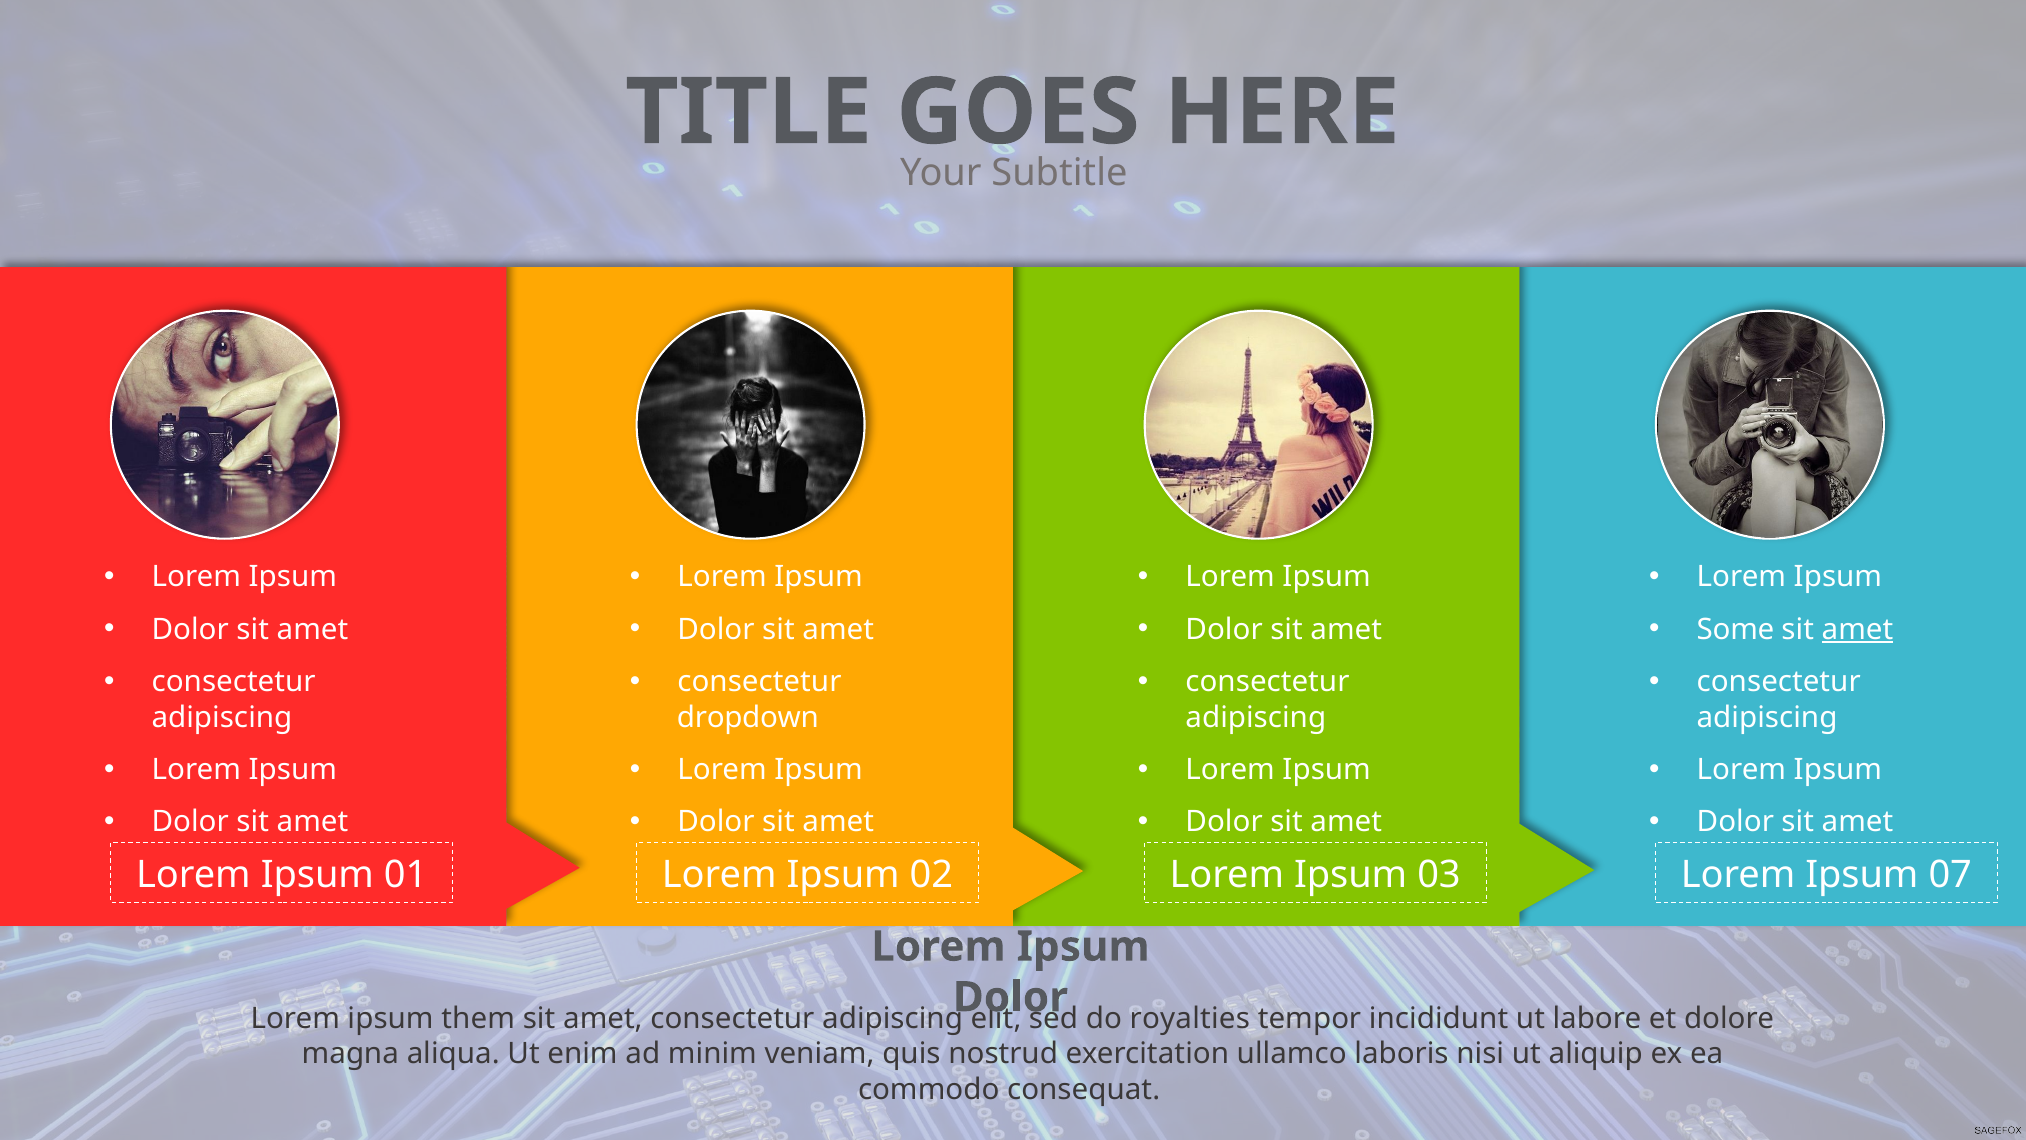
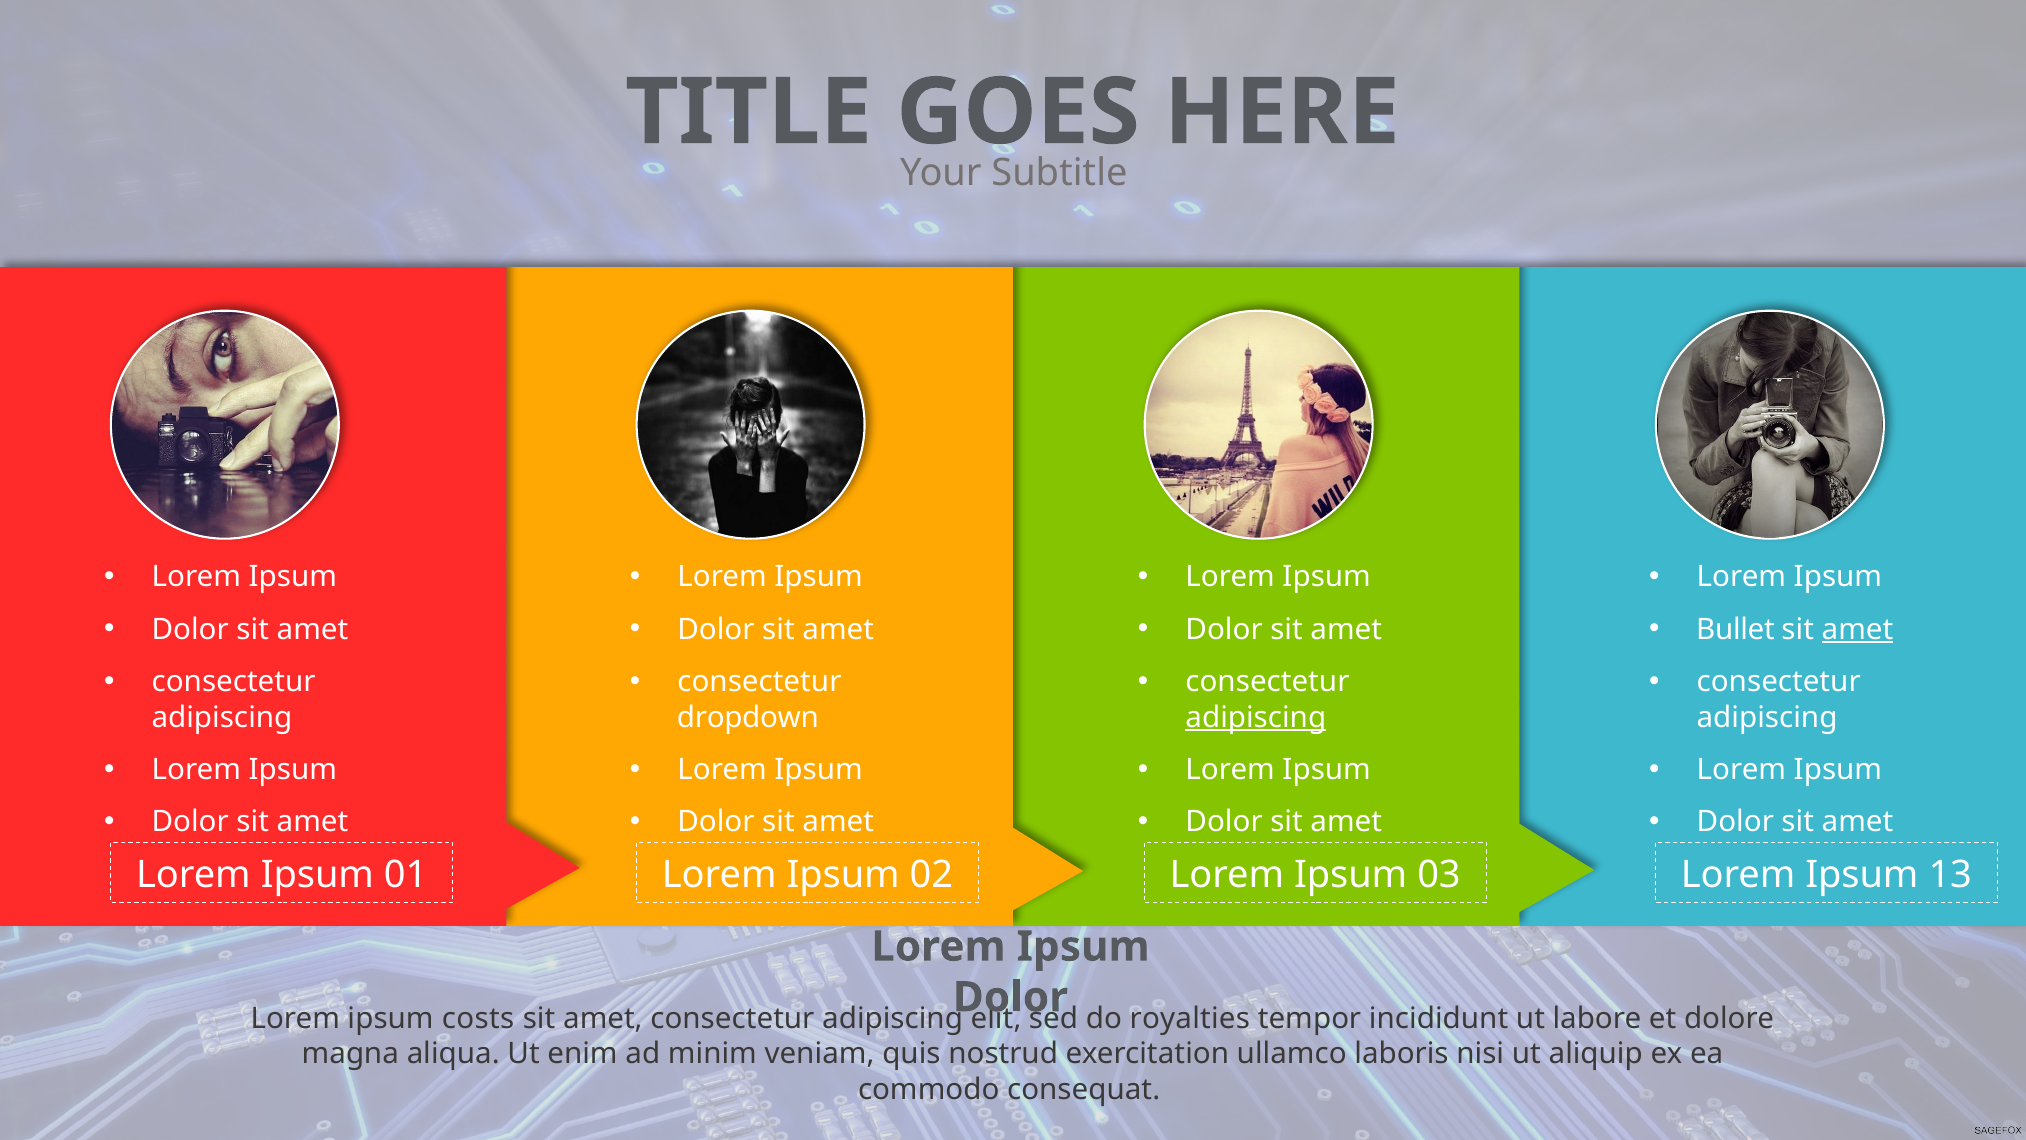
Some: Some -> Bullet
adipiscing at (1256, 717) underline: none -> present
07: 07 -> 13
them: them -> costs
